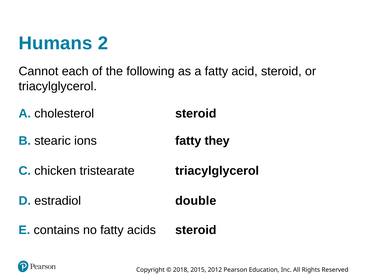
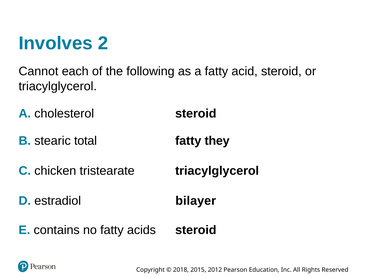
Humans: Humans -> Involves
ions: ions -> total
double: double -> bilayer
